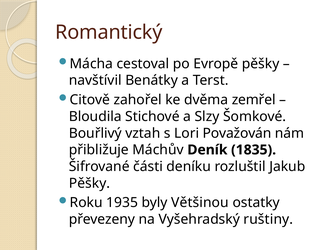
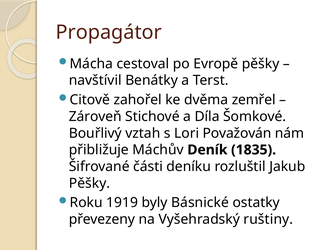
Romantický: Romantický -> Propagátor
Bloudila: Bloudila -> Zároveň
Slzy: Slzy -> Díla
1935: 1935 -> 1919
Většinou: Většinou -> Básnické
